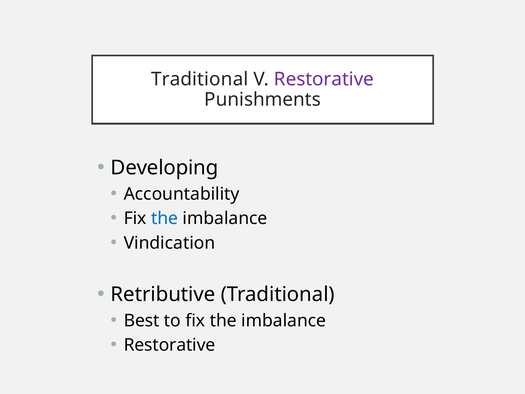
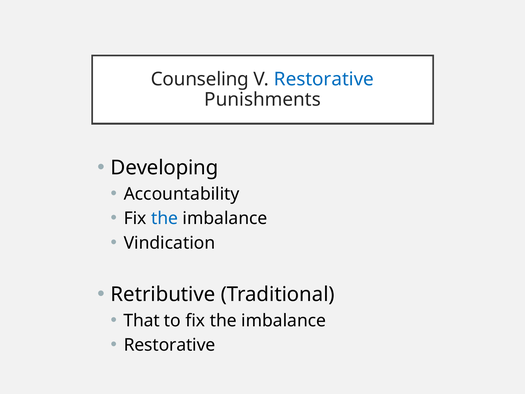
Traditional at (200, 79): Traditional -> Counseling
Restorative at (324, 79) colour: purple -> blue
Best: Best -> That
